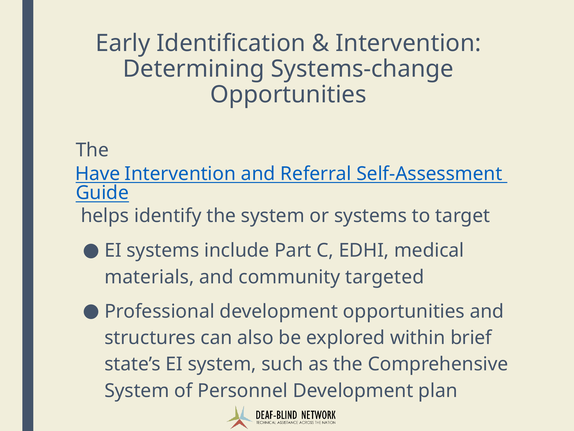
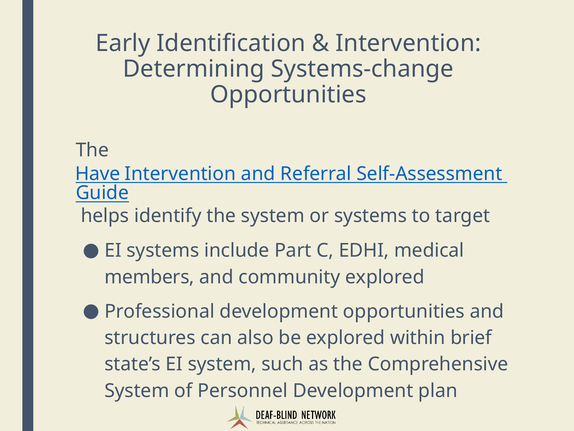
materials: materials -> members
community targeted: targeted -> explored
